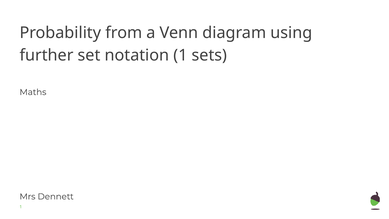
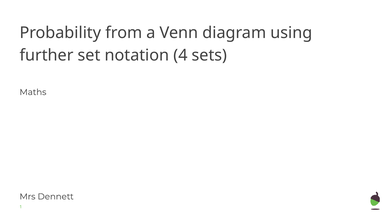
notation 1: 1 -> 4
